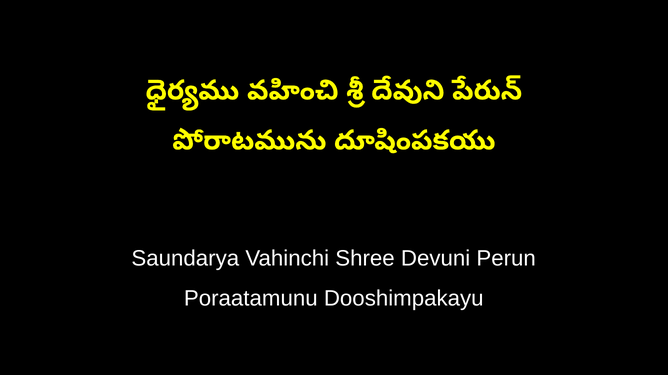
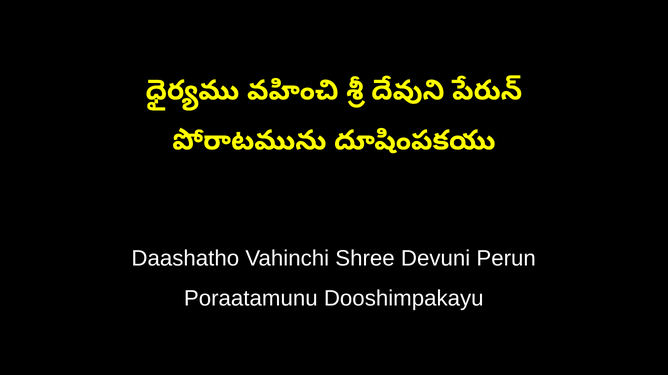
Saundarya: Saundarya -> Daashatho
